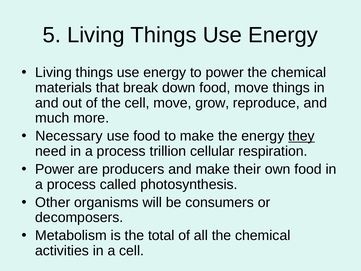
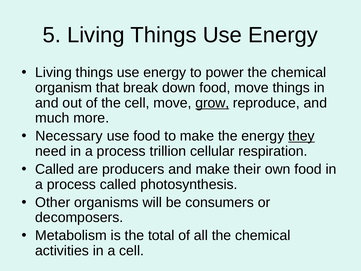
materials: materials -> organism
grow underline: none -> present
Power at (55, 169): Power -> Called
